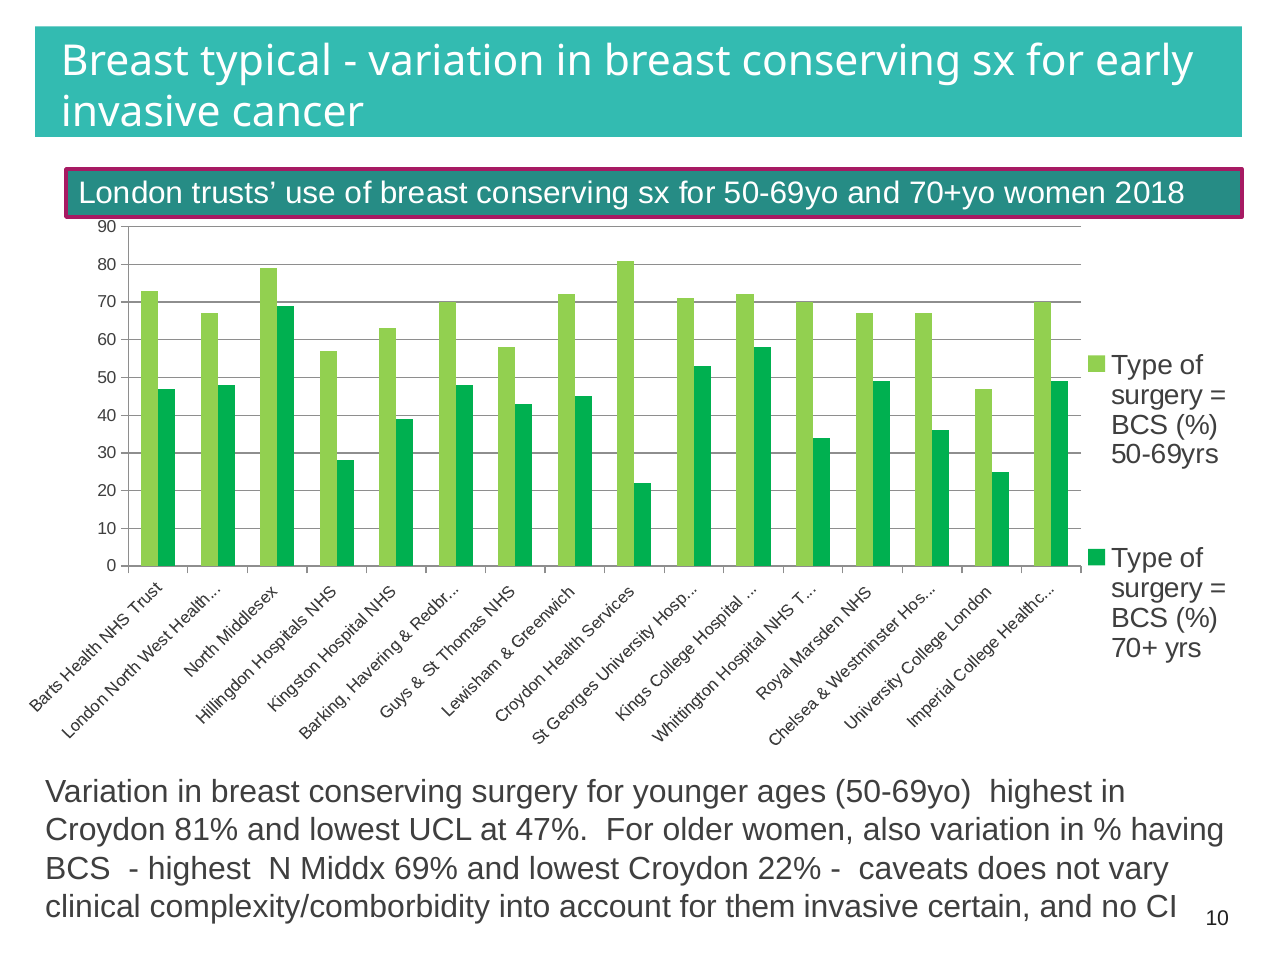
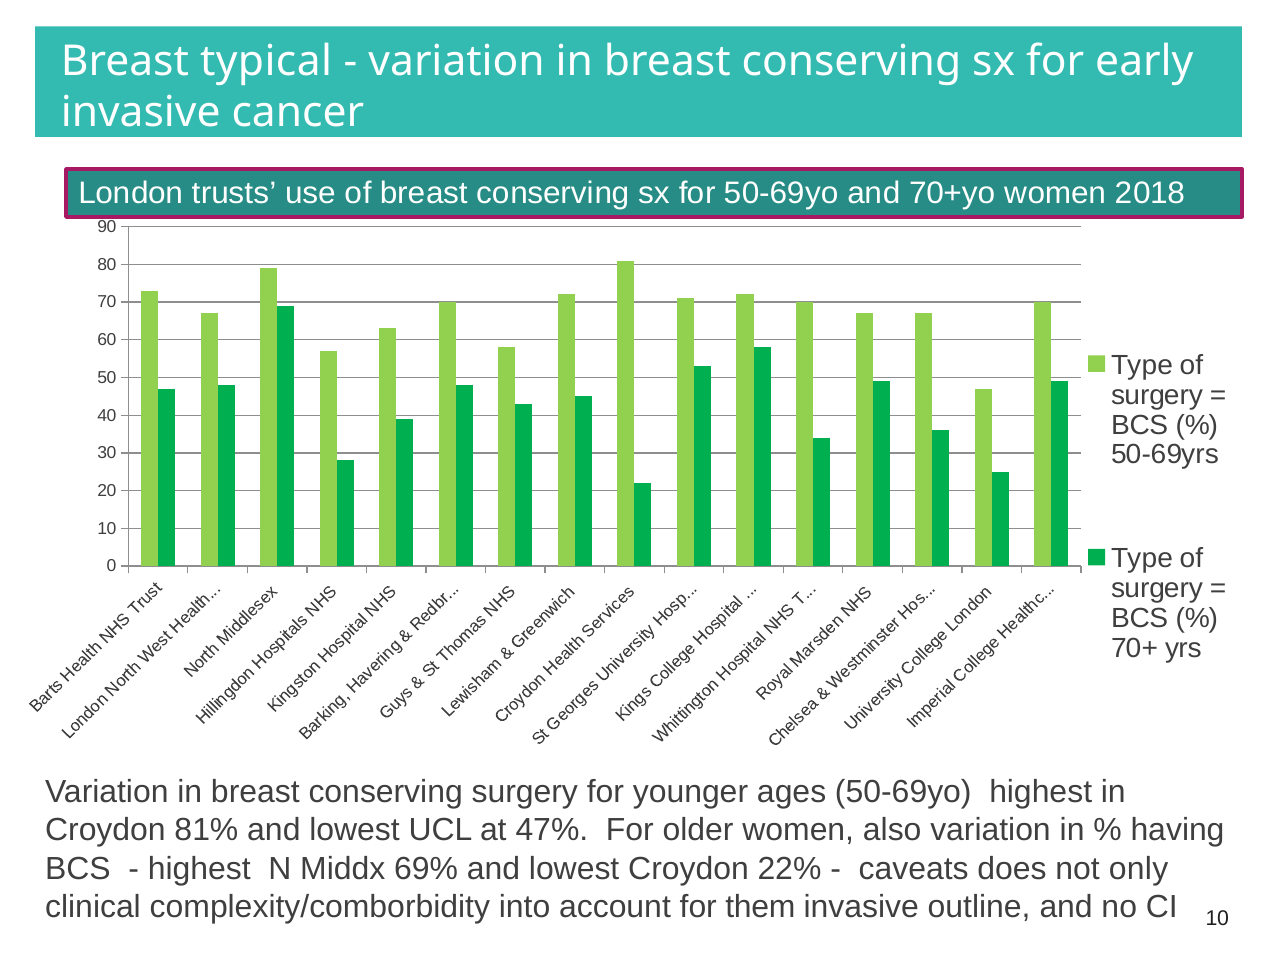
vary: vary -> only
certain: certain -> outline
